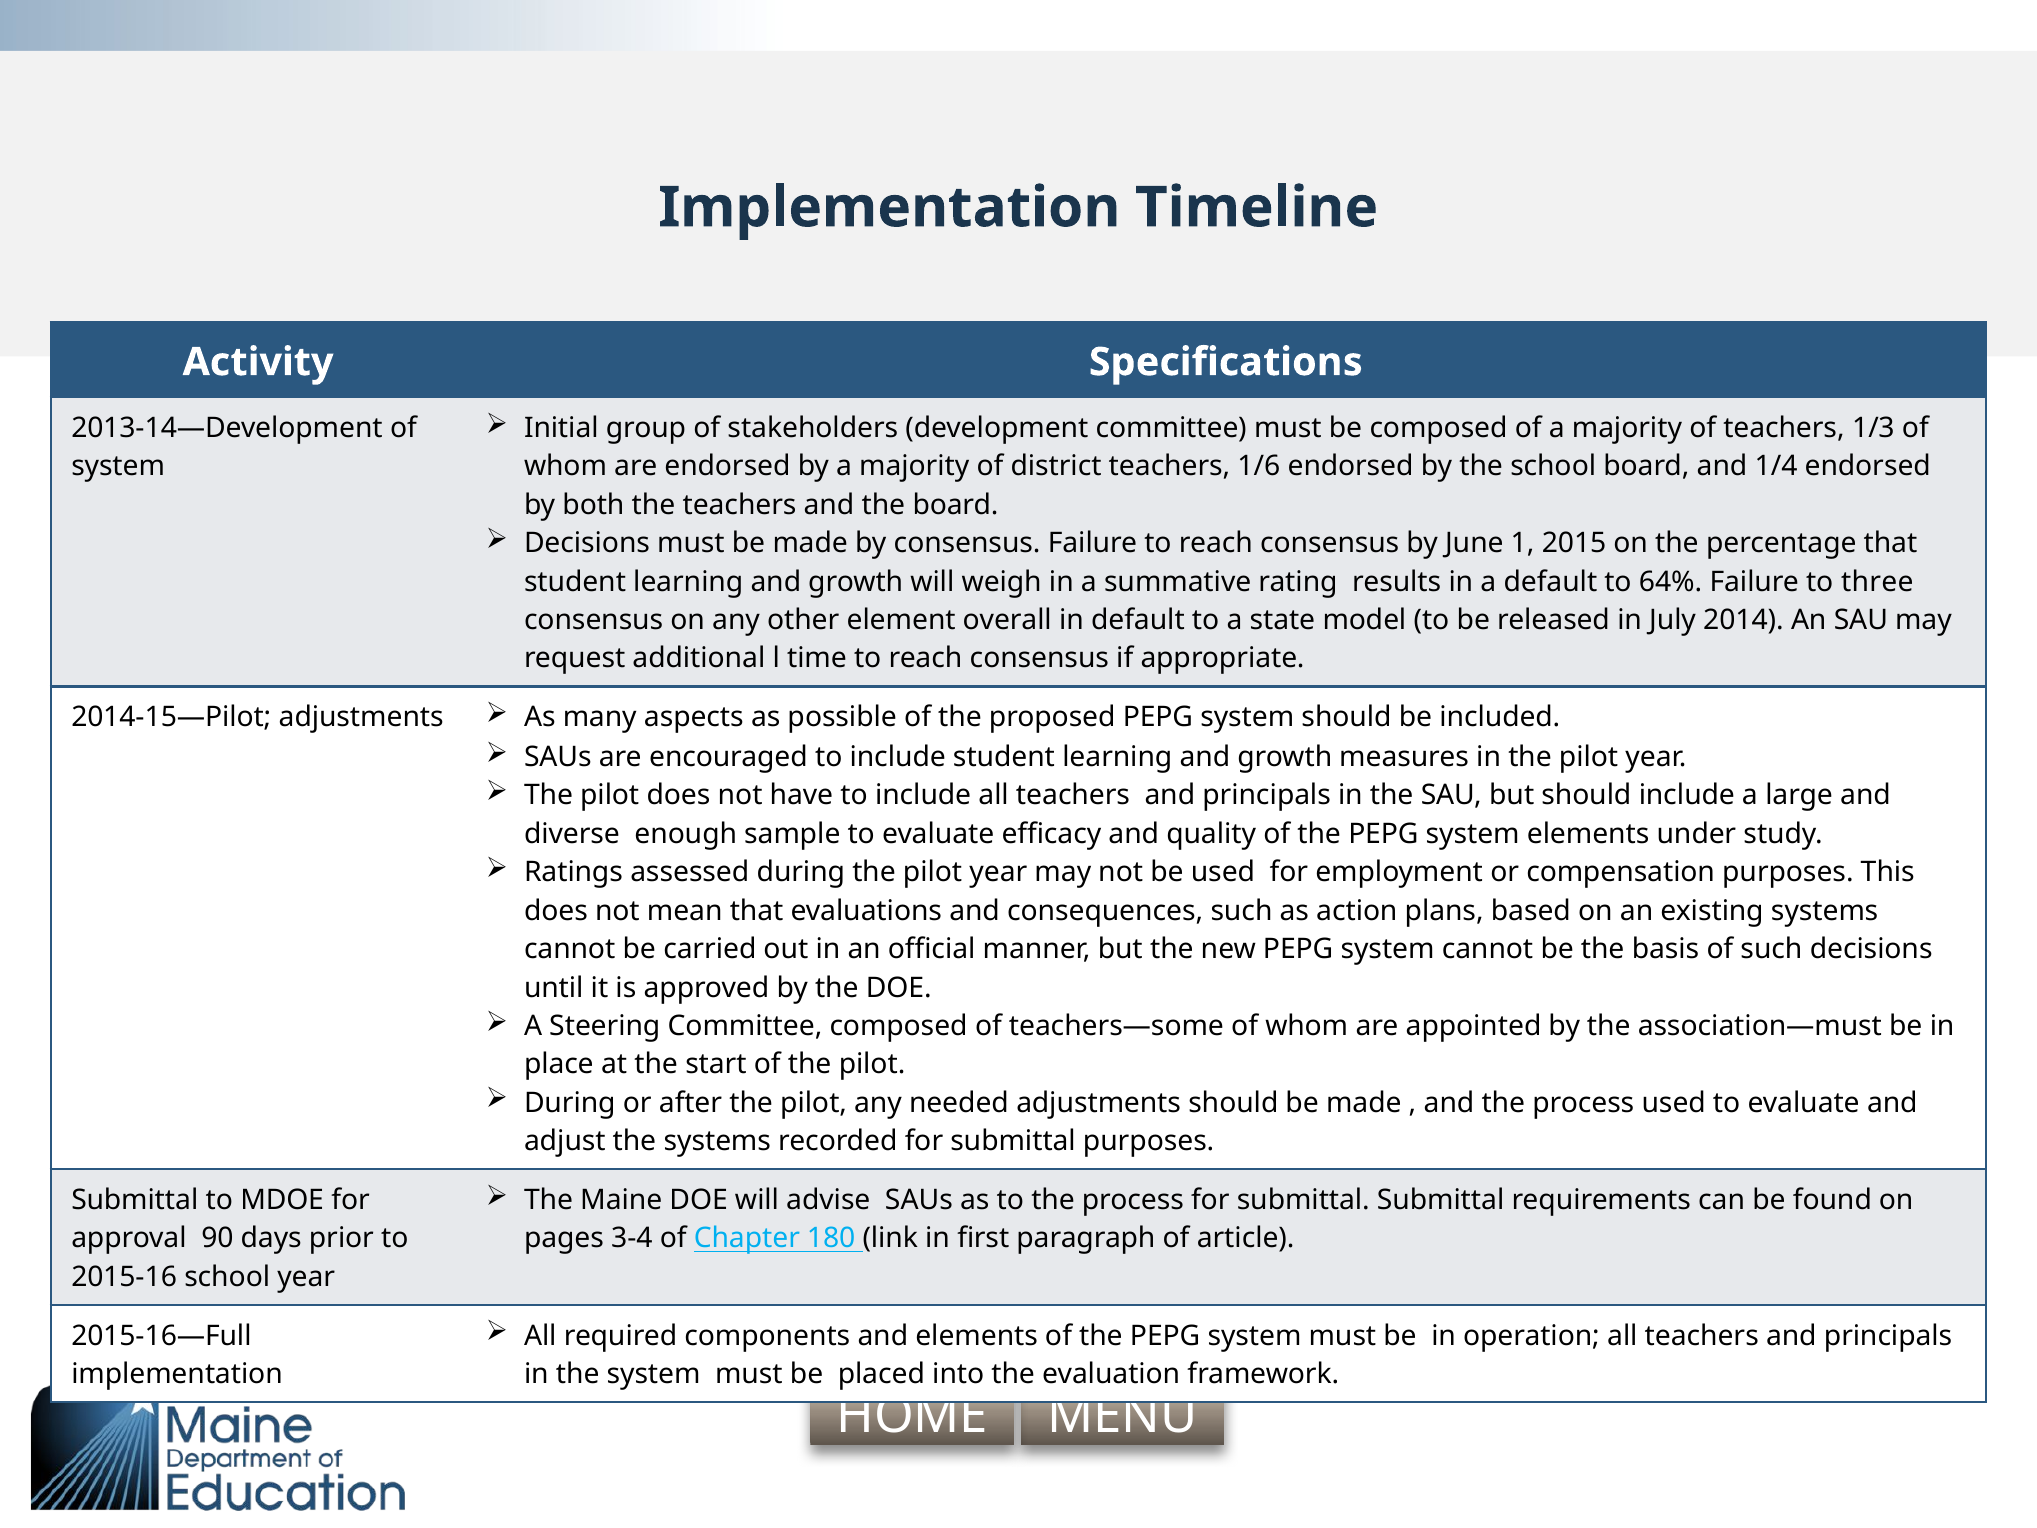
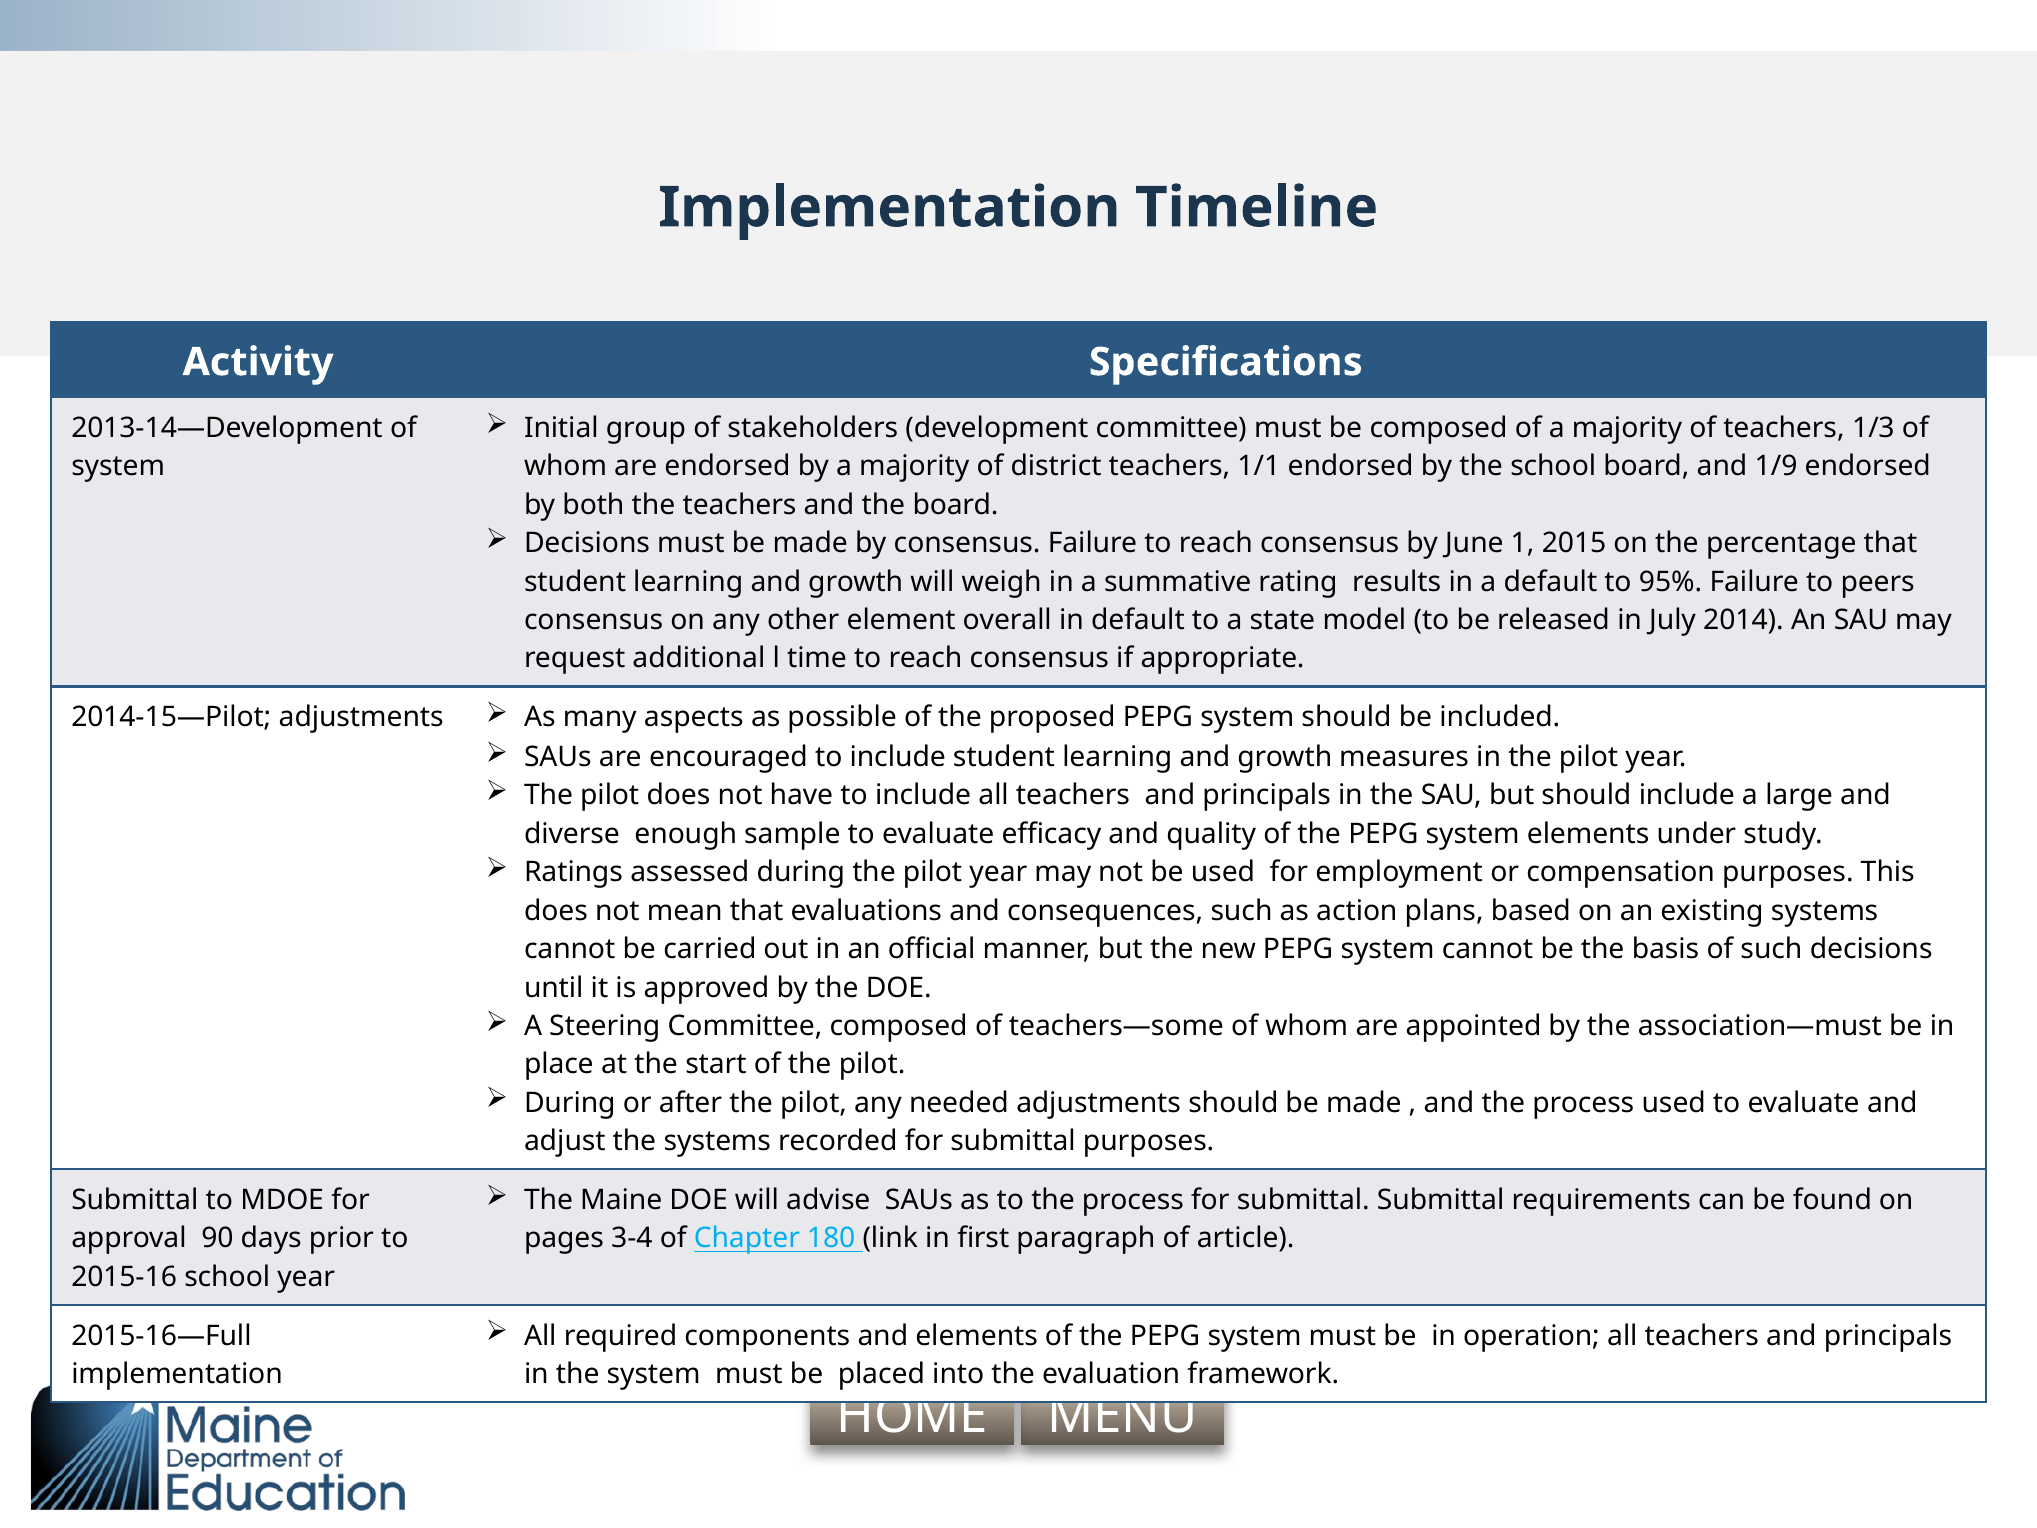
1/6: 1/6 -> 1/1
1/4: 1/4 -> 1/9
64%: 64% -> 95%
three: three -> peers
